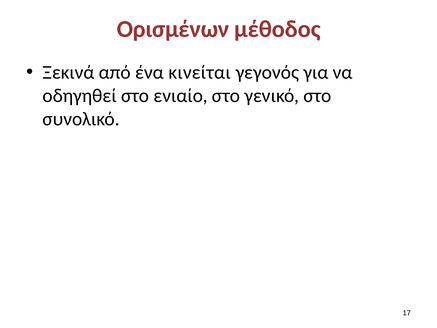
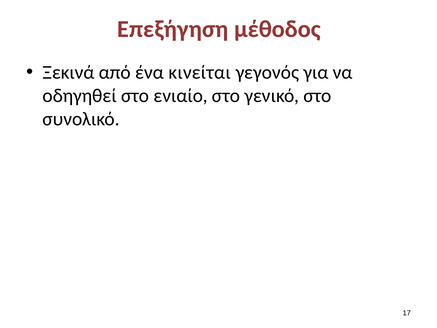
Ορισμένων: Ορισμένων -> Επεξήγηση
